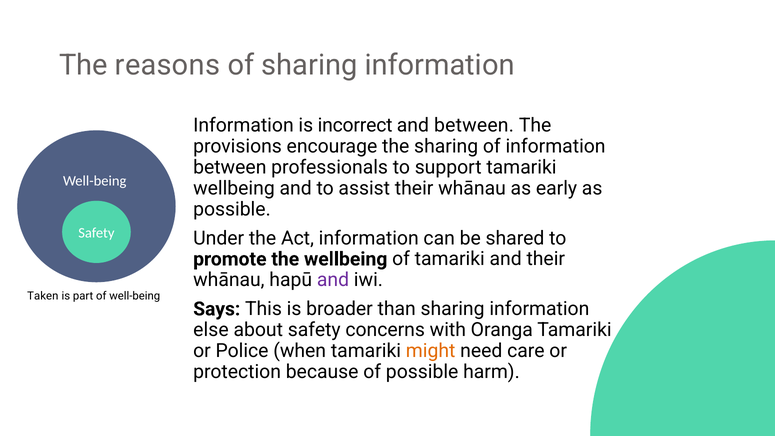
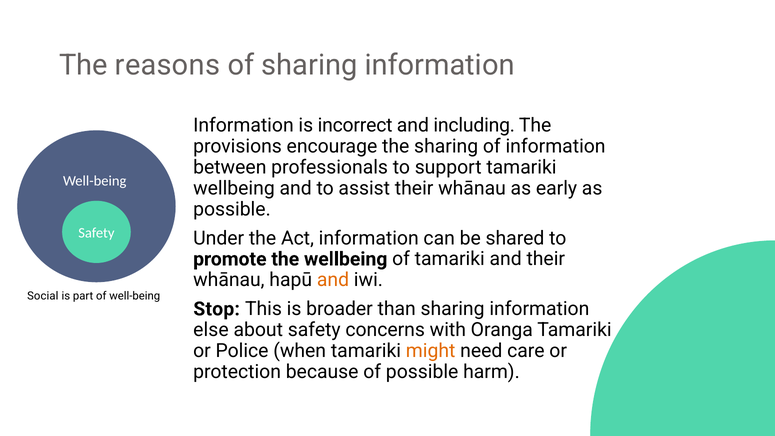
and between: between -> including
and at (333, 280) colour: purple -> orange
Taken: Taken -> Social
Says: Says -> Stop
